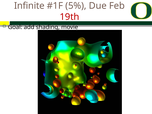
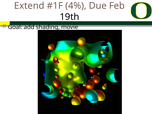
Infinite: Infinite -> Extend
5%: 5% -> 4%
19th colour: red -> black
